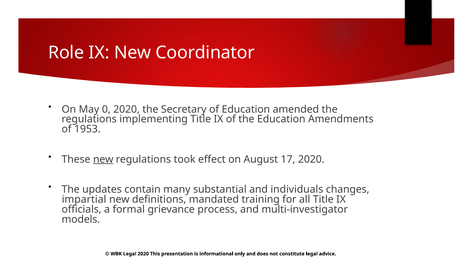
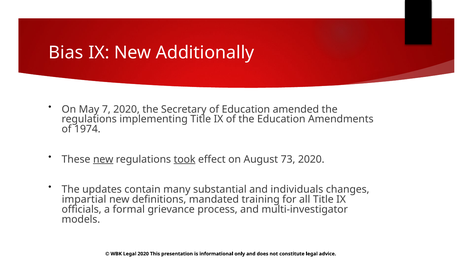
Role: Role -> Bias
Coordinator: Coordinator -> Additionally
0: 0 -> 7
1953: 1953 -> 1974
took underline: none -> present
17: 17 -> 73
